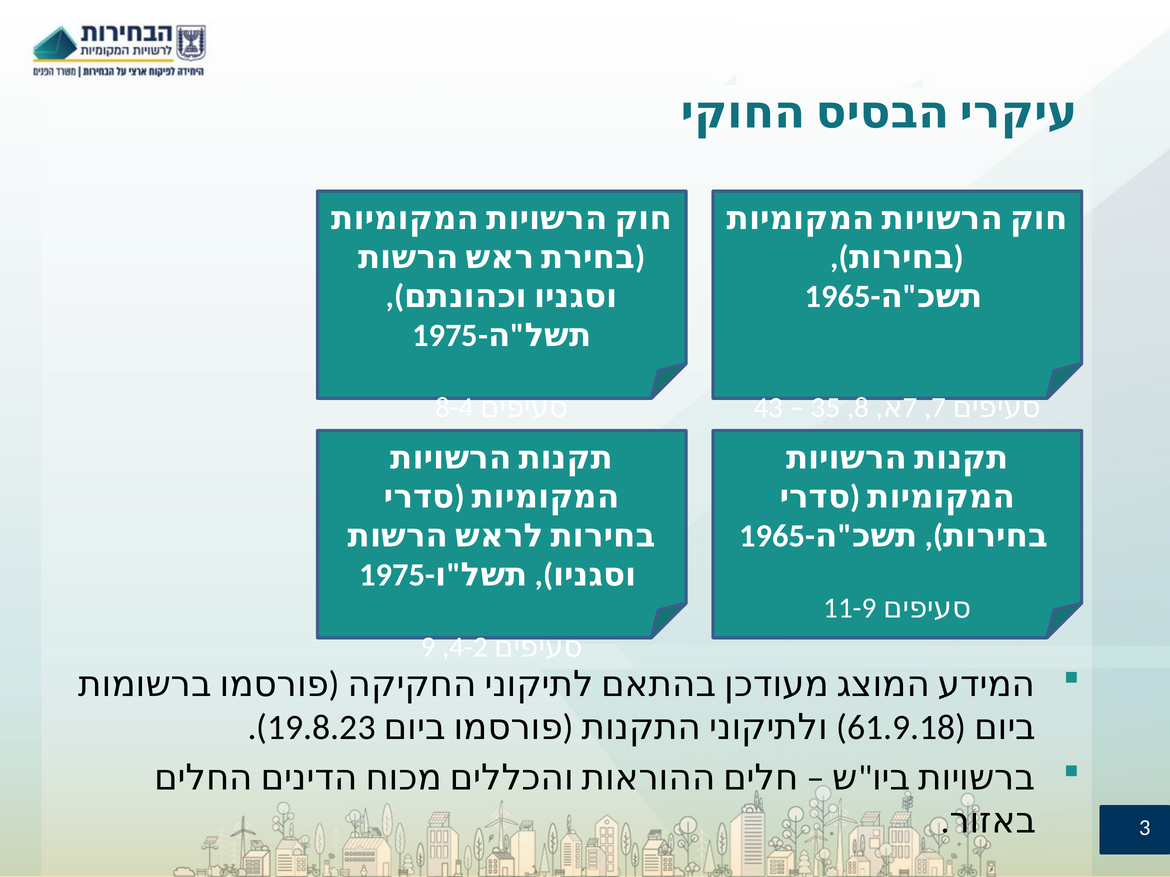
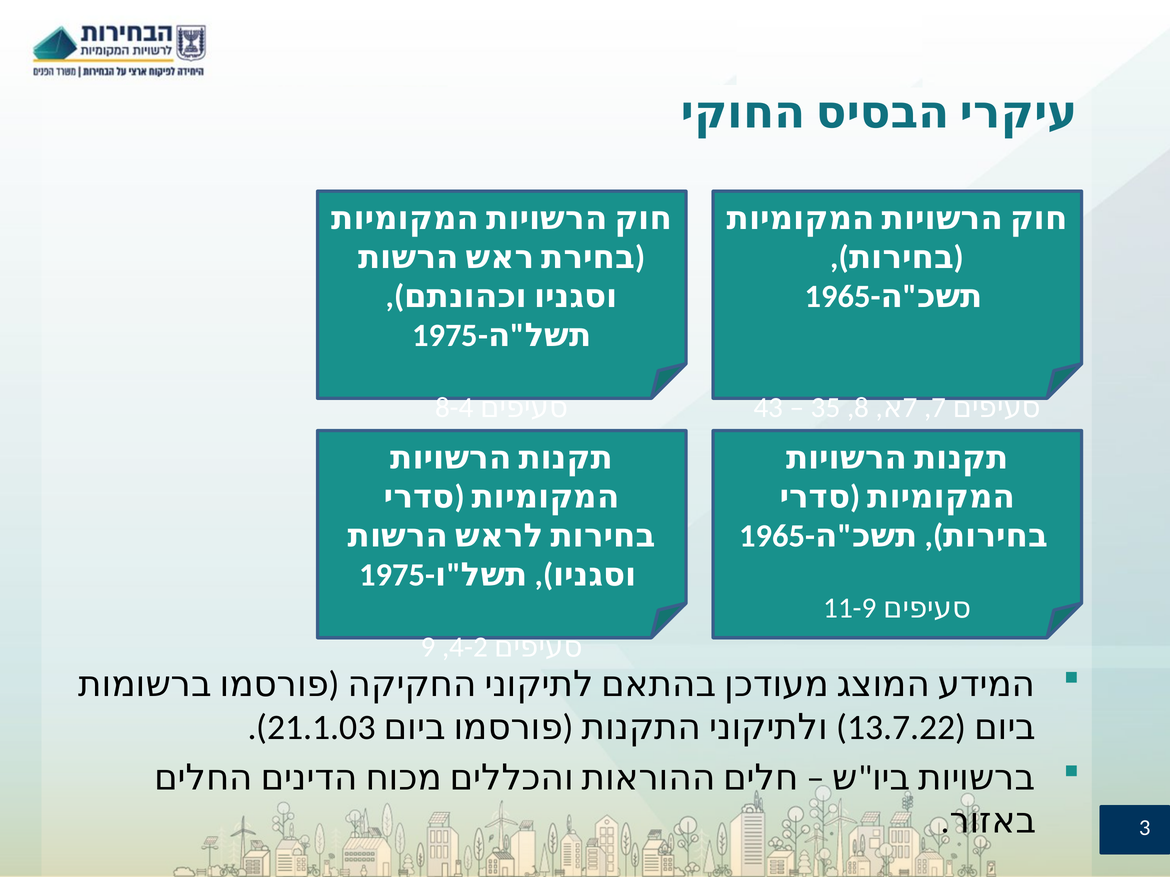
19.8.23: 19.8.23 -> 21.1.03
61.9.18: 61.9.18 -> 13.7.22
